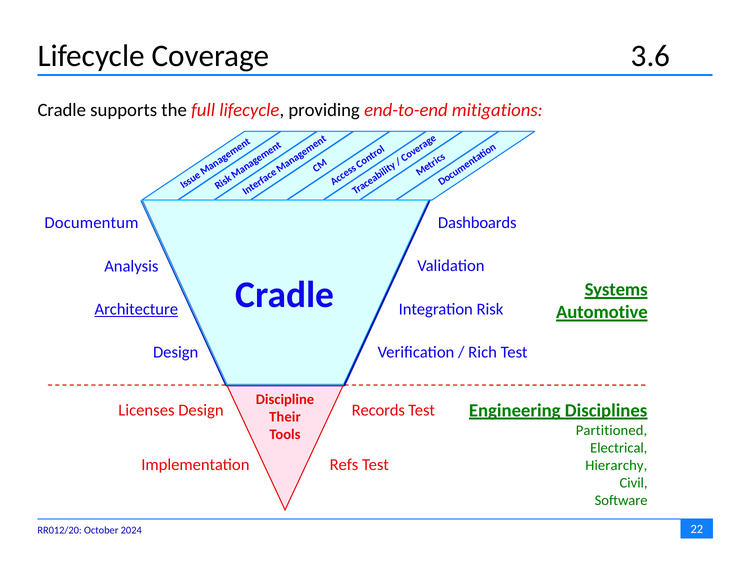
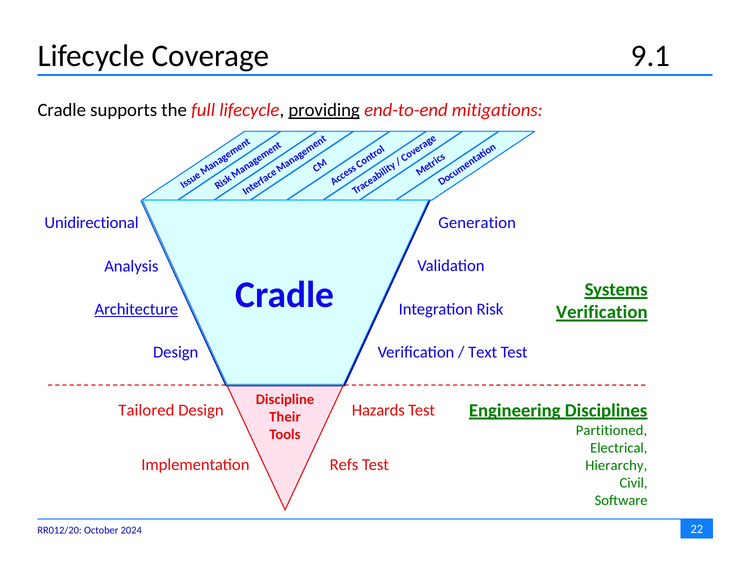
3.6: 3.6 -> 9.1
providing underline: none -> present
Documentum: Documentum -> Unidirectional
Dashboards: Dashboards -> Generation
Automotive at (602, 312): Automotive -> Verification
Rich: Rich -> Text
Licenses: Licenses -> Tailored
Records: Records -> Hazards
